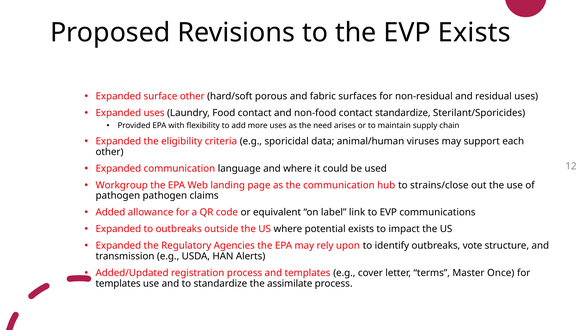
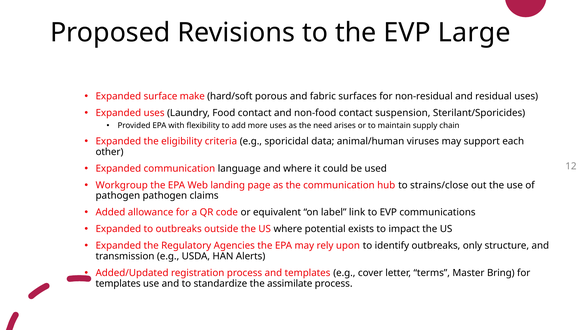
EVP Exists: Exists -> Large
surface other: other -> make
contact standardize: standardize -> suspension
vote: vote -> only
Once: Once -> Bring
